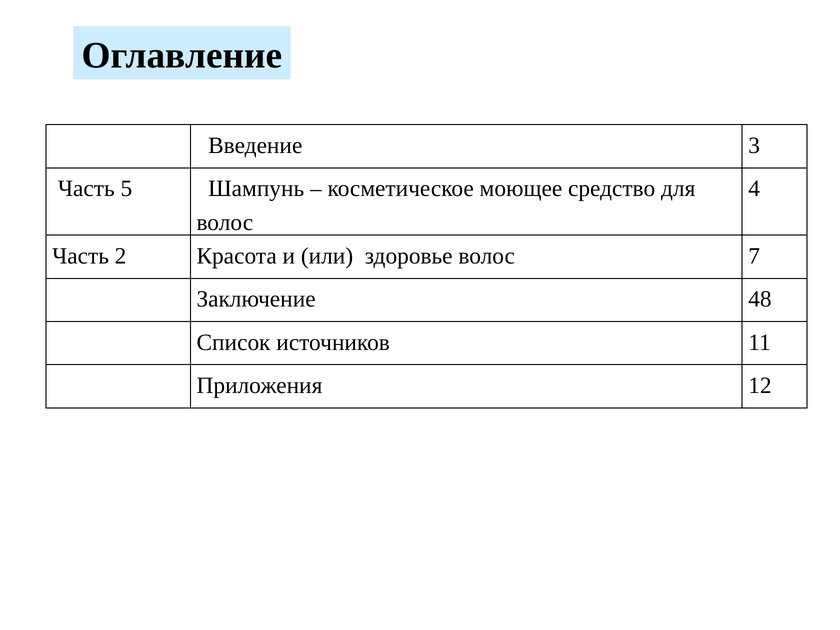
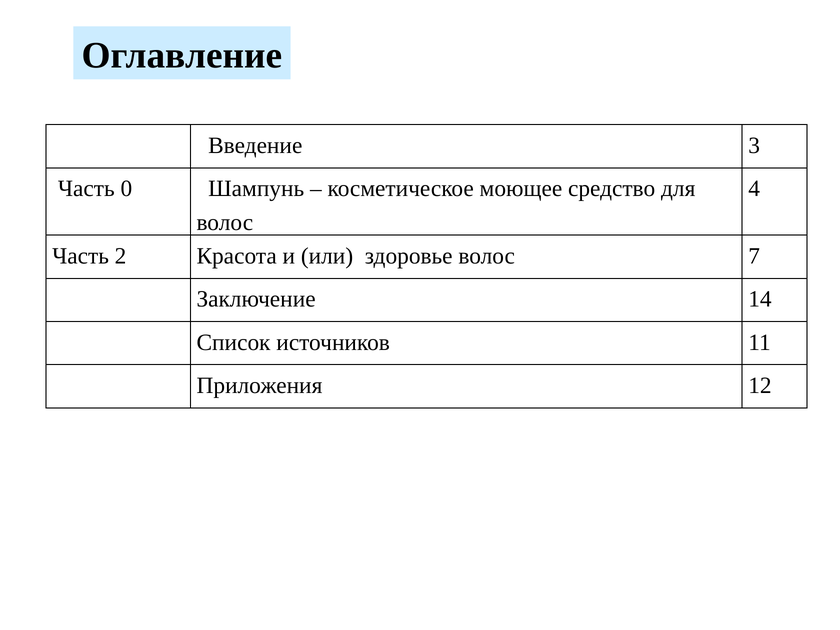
5: 5 -> 0
48: 48 -> 14
